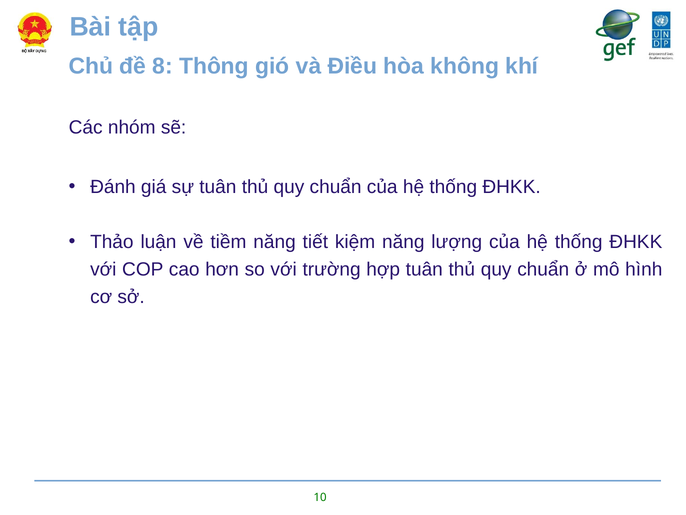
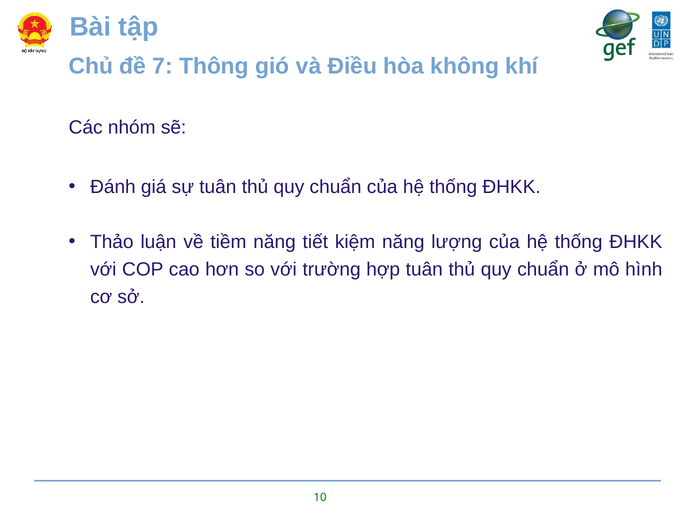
8: 8 -> 7
